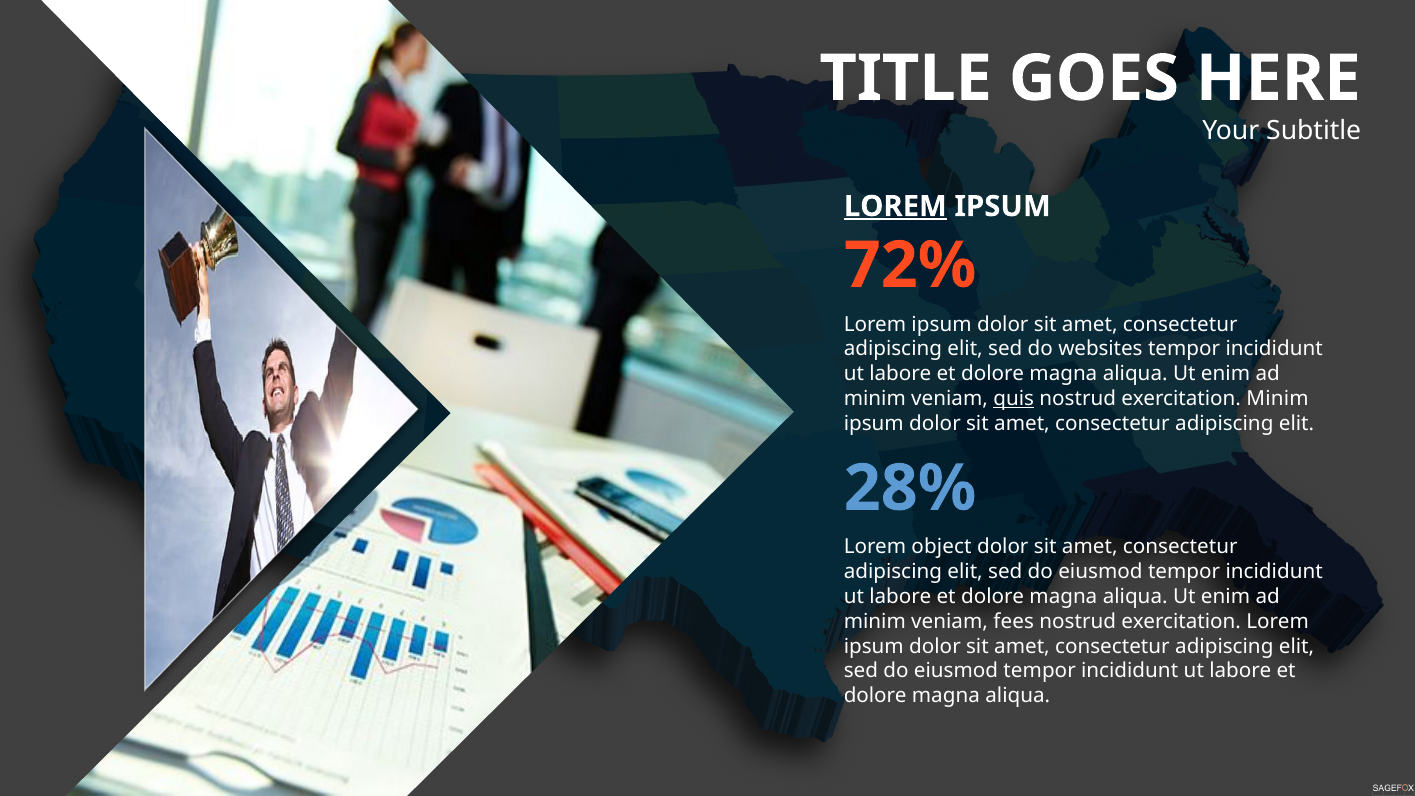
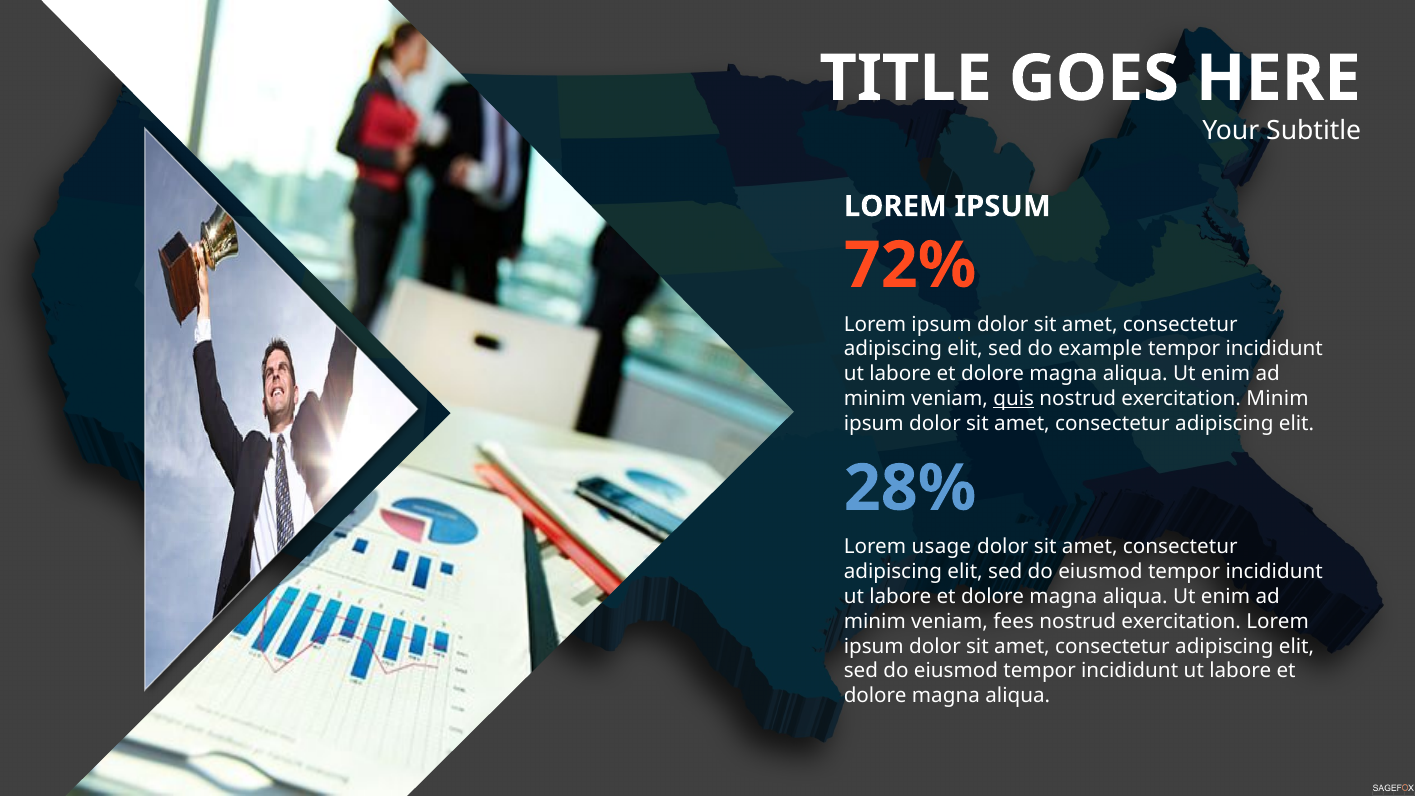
LOREM at (895, 206) underline: present -> none
websites: websites -> example
object: object -> usage
